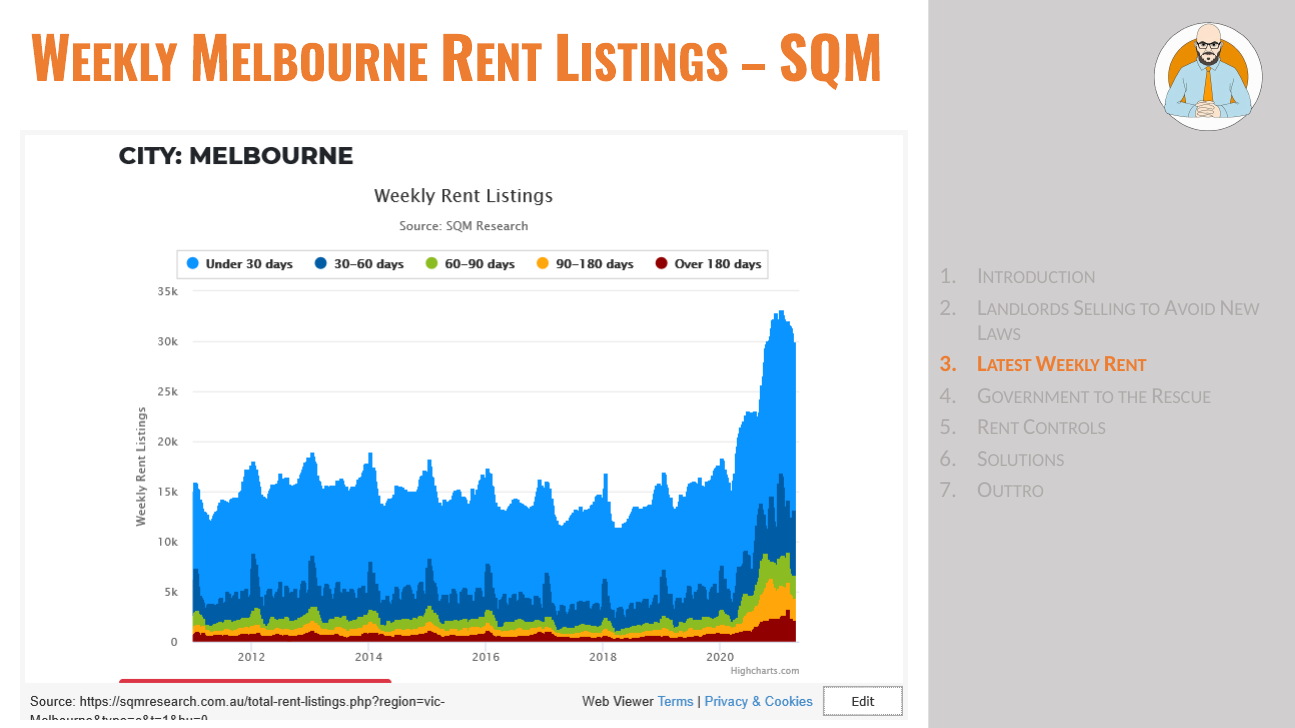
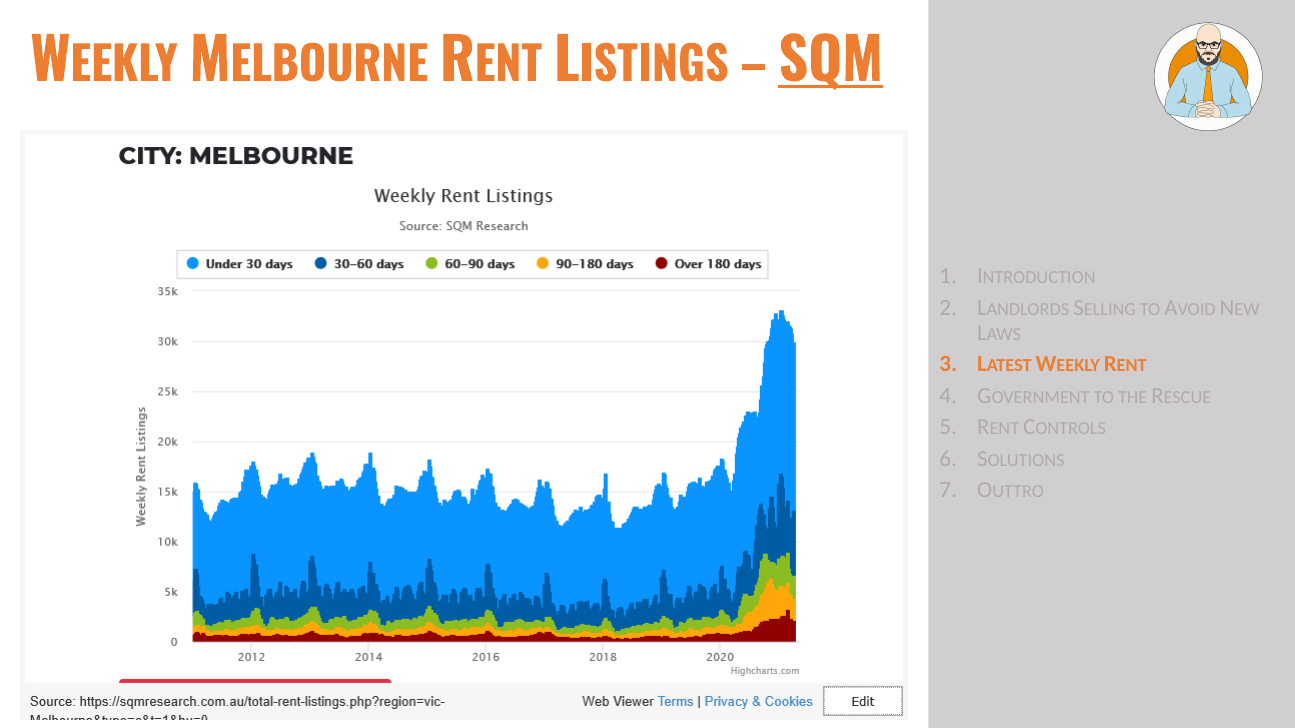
SQM underline: none -> present
